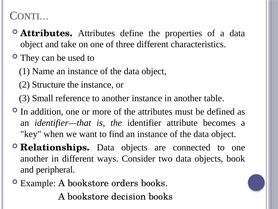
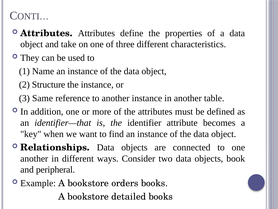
Small: Small -> Same
decision: decision -> detailed
